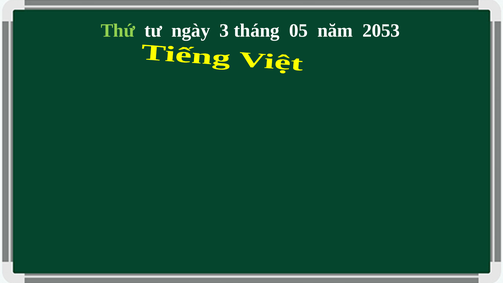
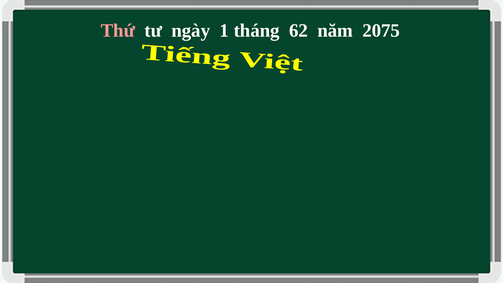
Thứ colour: light green -> pink
3: 3 -> 1
05: 05 -> 62
2053: 2053 -> 2075
